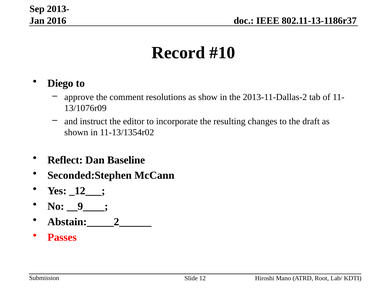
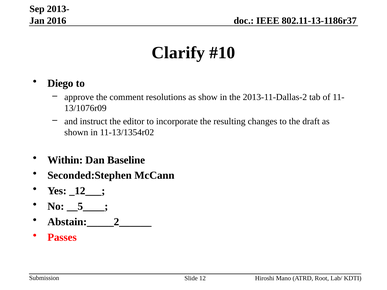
Record: Record -> Clarify
Reflect: Reflect -> Within
__9____: __9____ -> __5____
